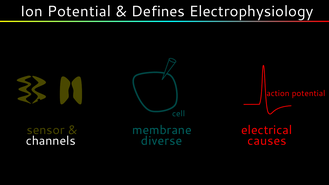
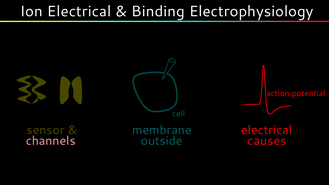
Ion Potential: Potential -> Electrical
Defines: Defines -> Binding
channels colour: white -> pink
diverse: diverse -> outside
